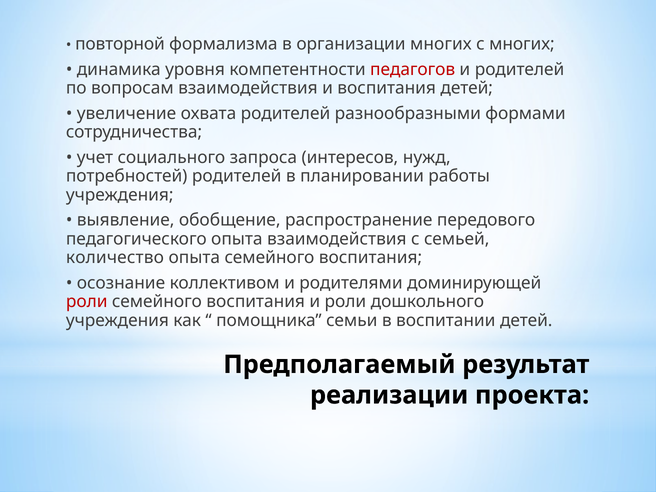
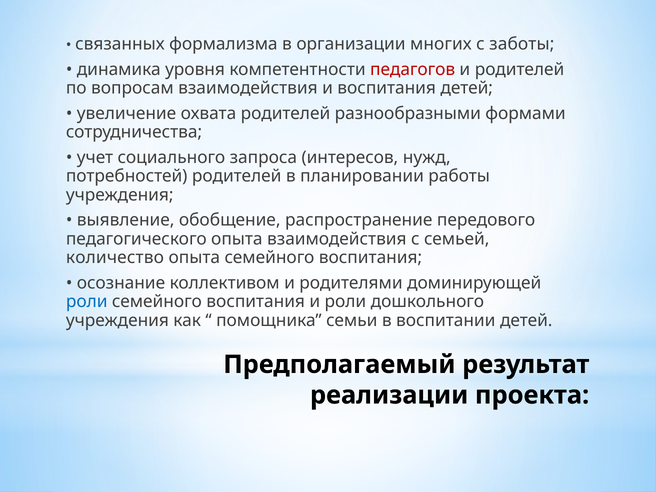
повторной: повторной -> связанных
с многих: многих -> заботы
роли at (87, 302) colour: red -> blue
